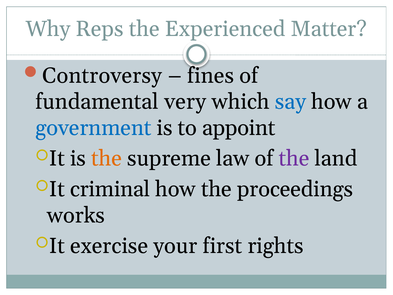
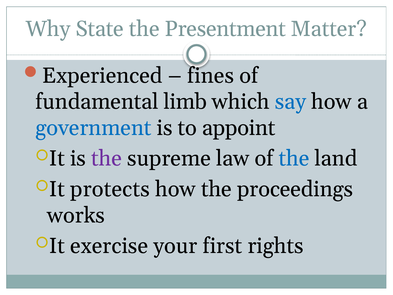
Reps: Reps -> State
Experienced: Experienced -> Presentment
Controversy: Controversy -> Experienced
very: very -> limb
the at (107, 158) colour: orange -> purple
the at (294, 158) colour: purple -> blue
criminal: criminal -> protects
